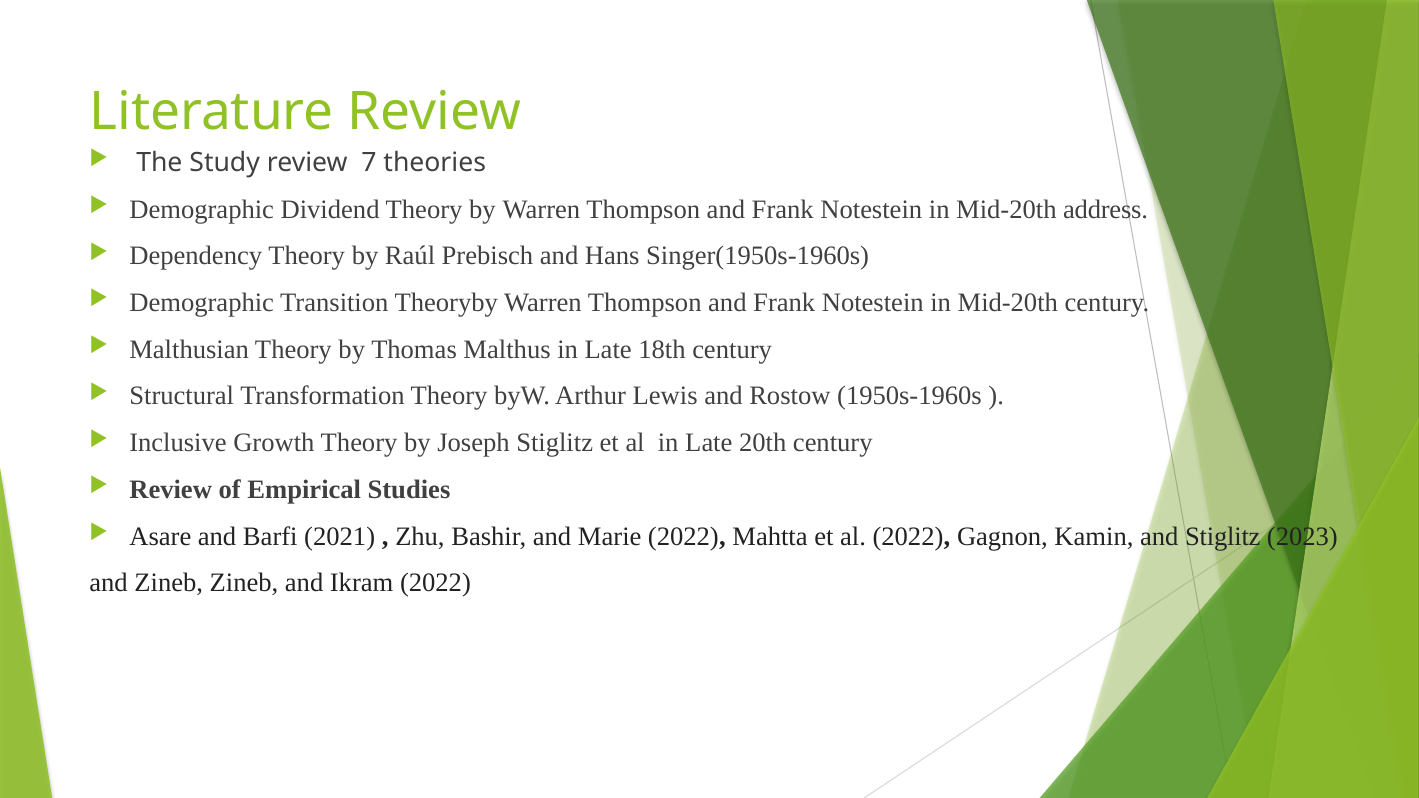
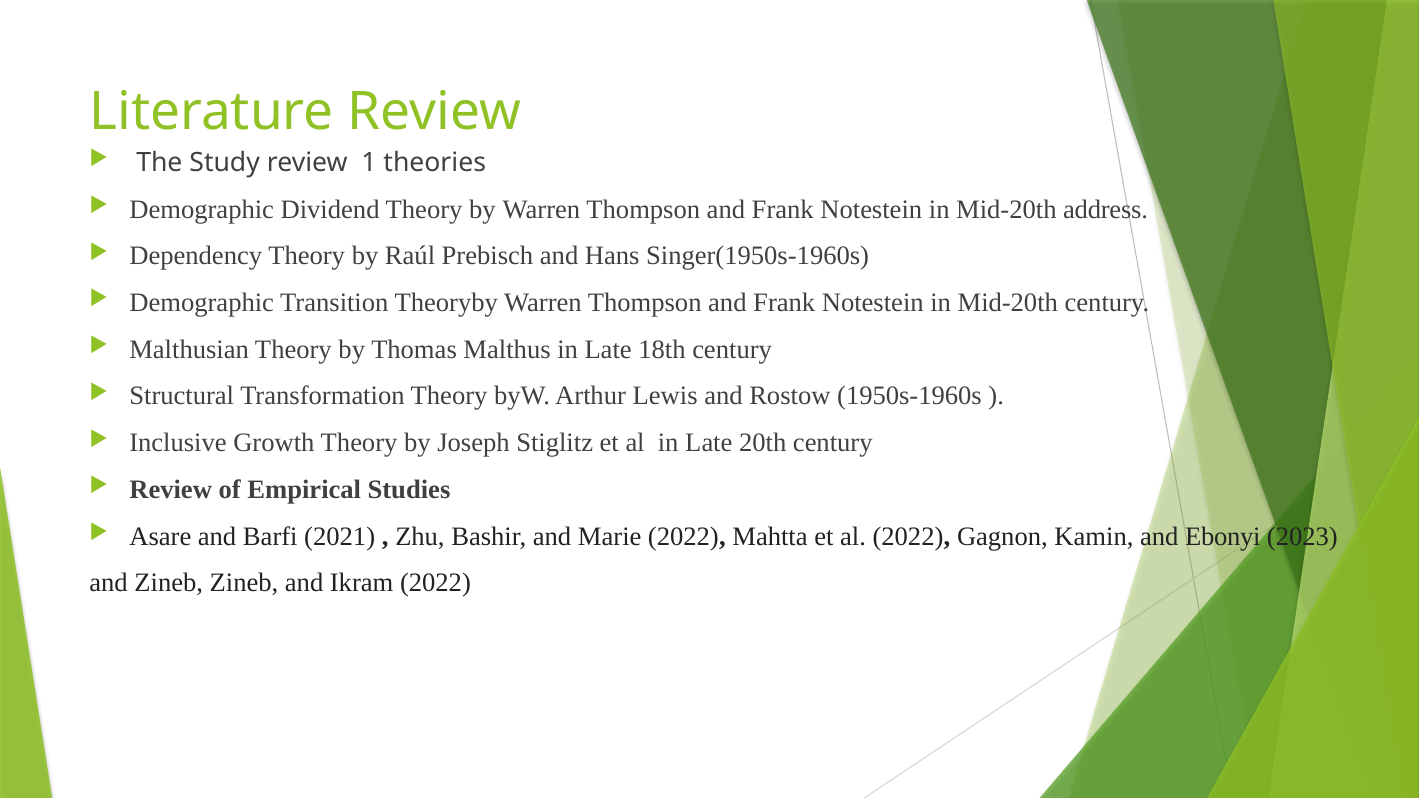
7: 7 -> 1
and Stiglitz: Stiglitz -> Ebonyi
